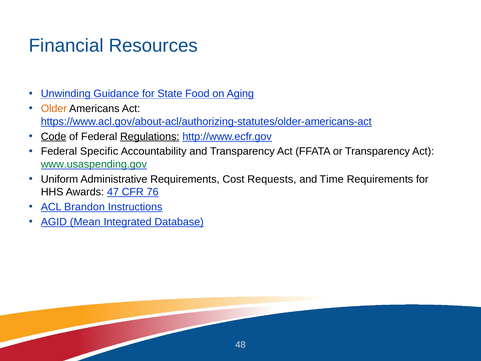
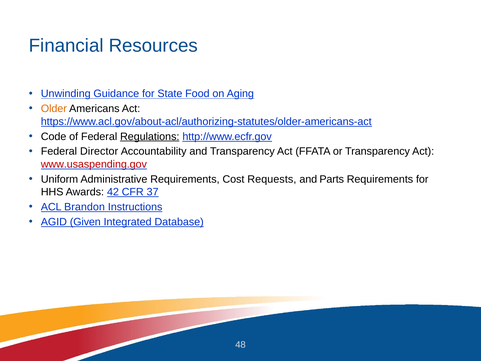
Code underline: present -> none
Specific: Specific -> Director
www.usaspending.gov colour: green -> red
Time: Time -> Parts
47: 47 -> 42
76: 76 -> 37
Mean: Mean -> Given
